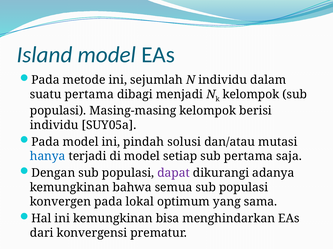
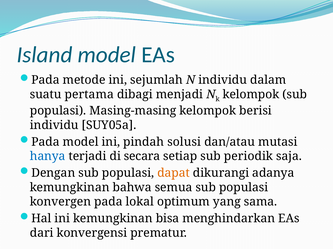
di model: model -> secara
sub pertama: pertama -> periodik
dapat colour: purple -> orange
